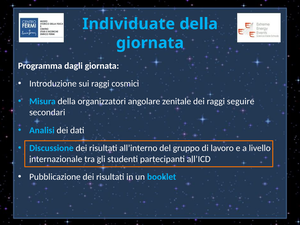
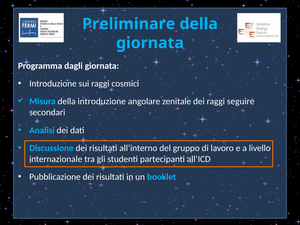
Individuate: Individuate -> Preliminare
della organizzatori: organizzatori -> introduzione
